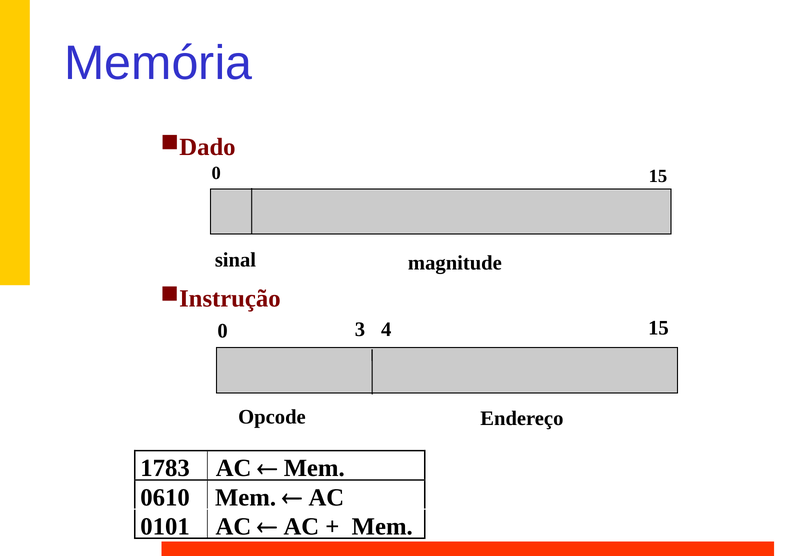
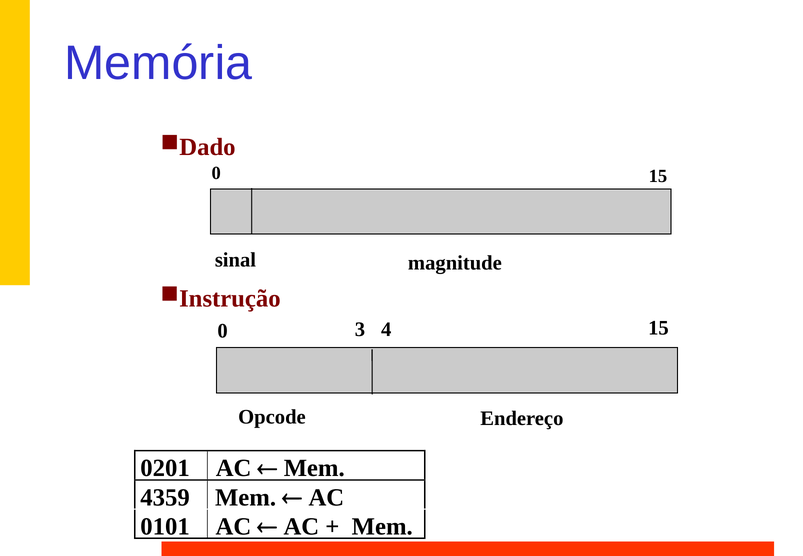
1783: 1783 -> 0201
0610: 0610 -> 4359
